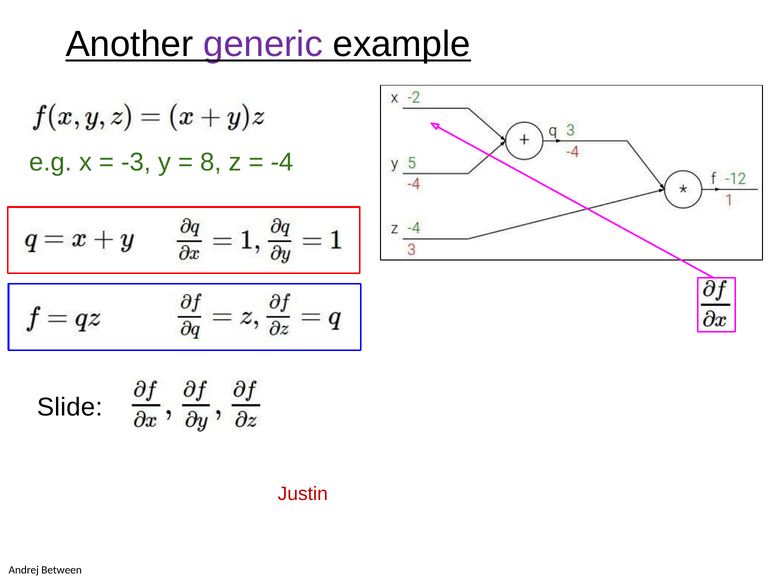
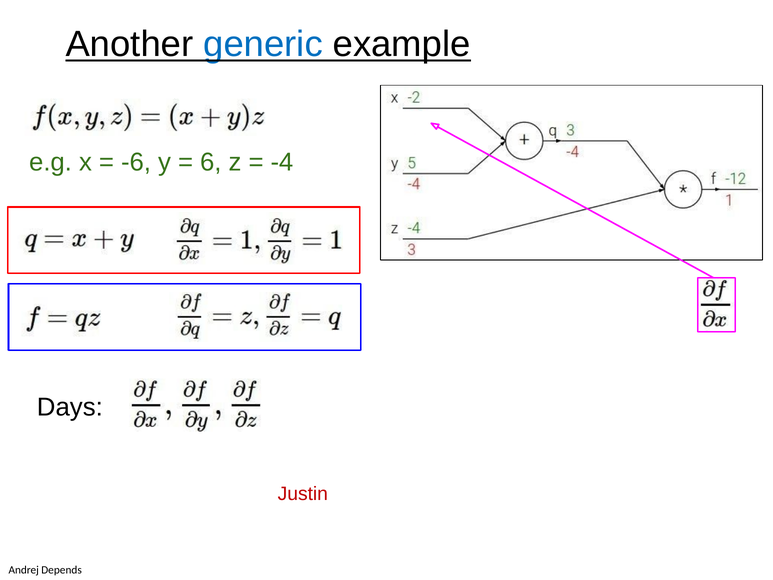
generic colour: purple -> blue
-3: -3 -> -6
8: 8 -> 6
Slide: Slide -> Days
Between: Between -> Depends
